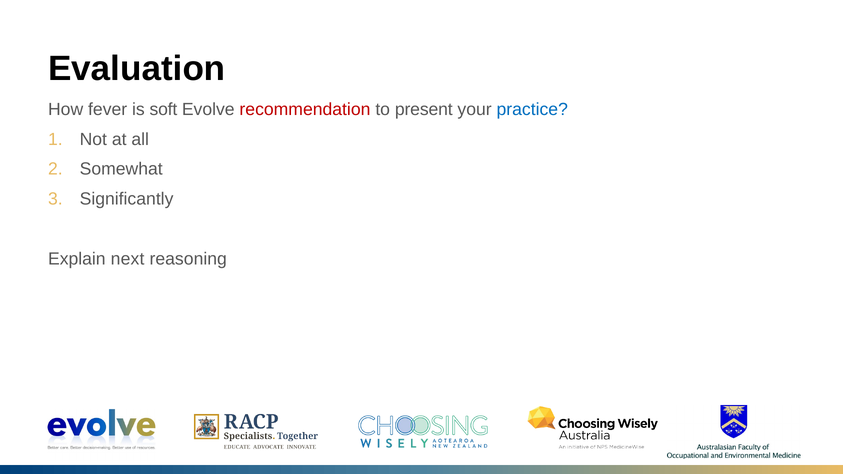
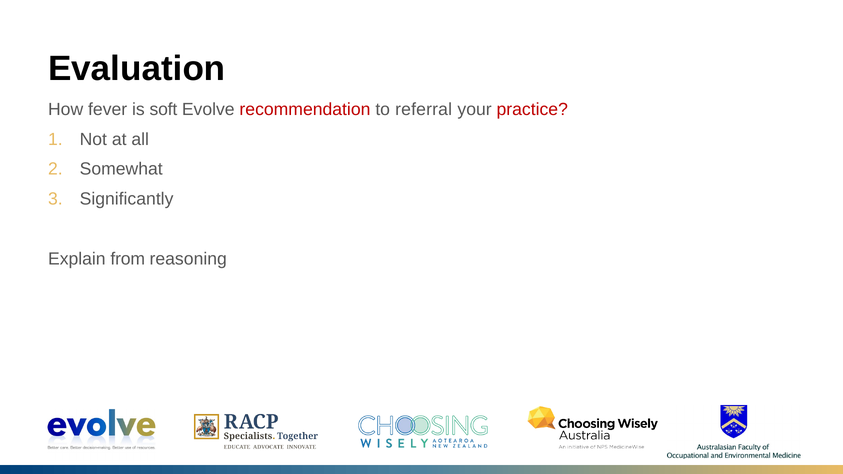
present: present -> referral
practice colour: blue -> red
next: next -> from
